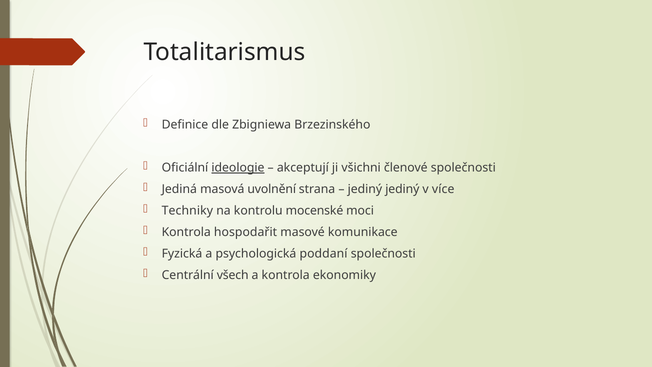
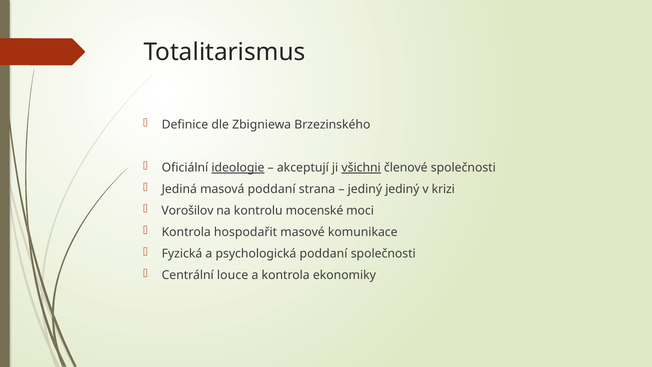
všichni underline: none -> present
masová uvolnění: uvolnění -> poddaní
více: více -> krizi
Techniky: Techniky -> Vorošilov
všech: všech -> louce
